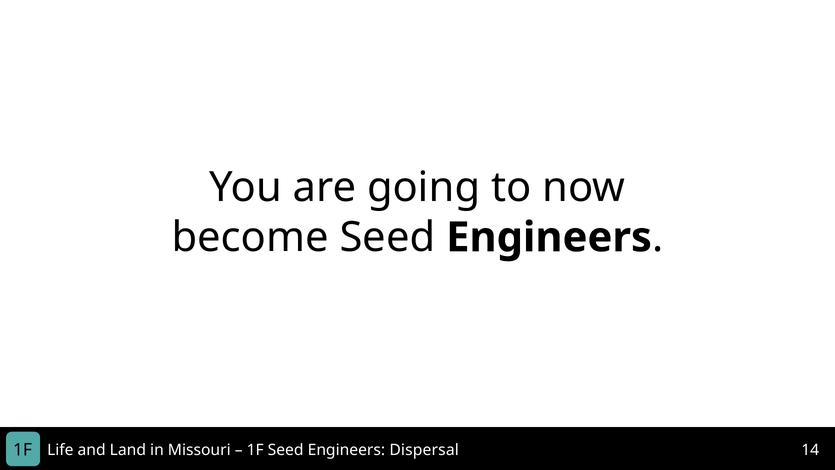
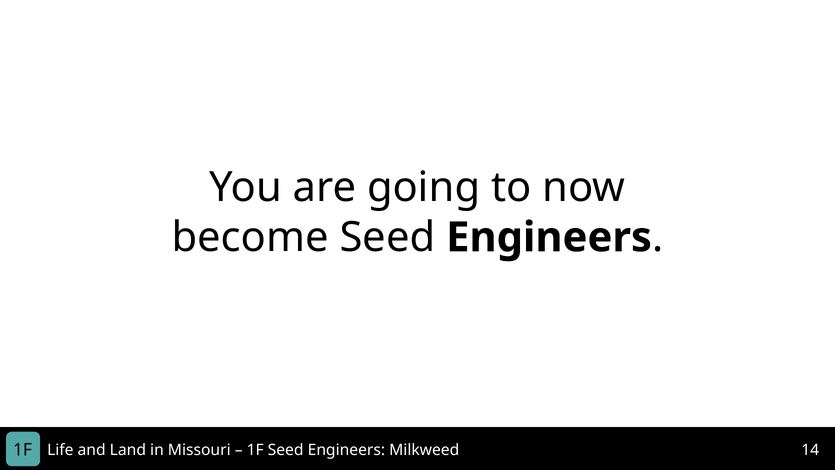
Dispersal: Dispersal -> Milkweed
